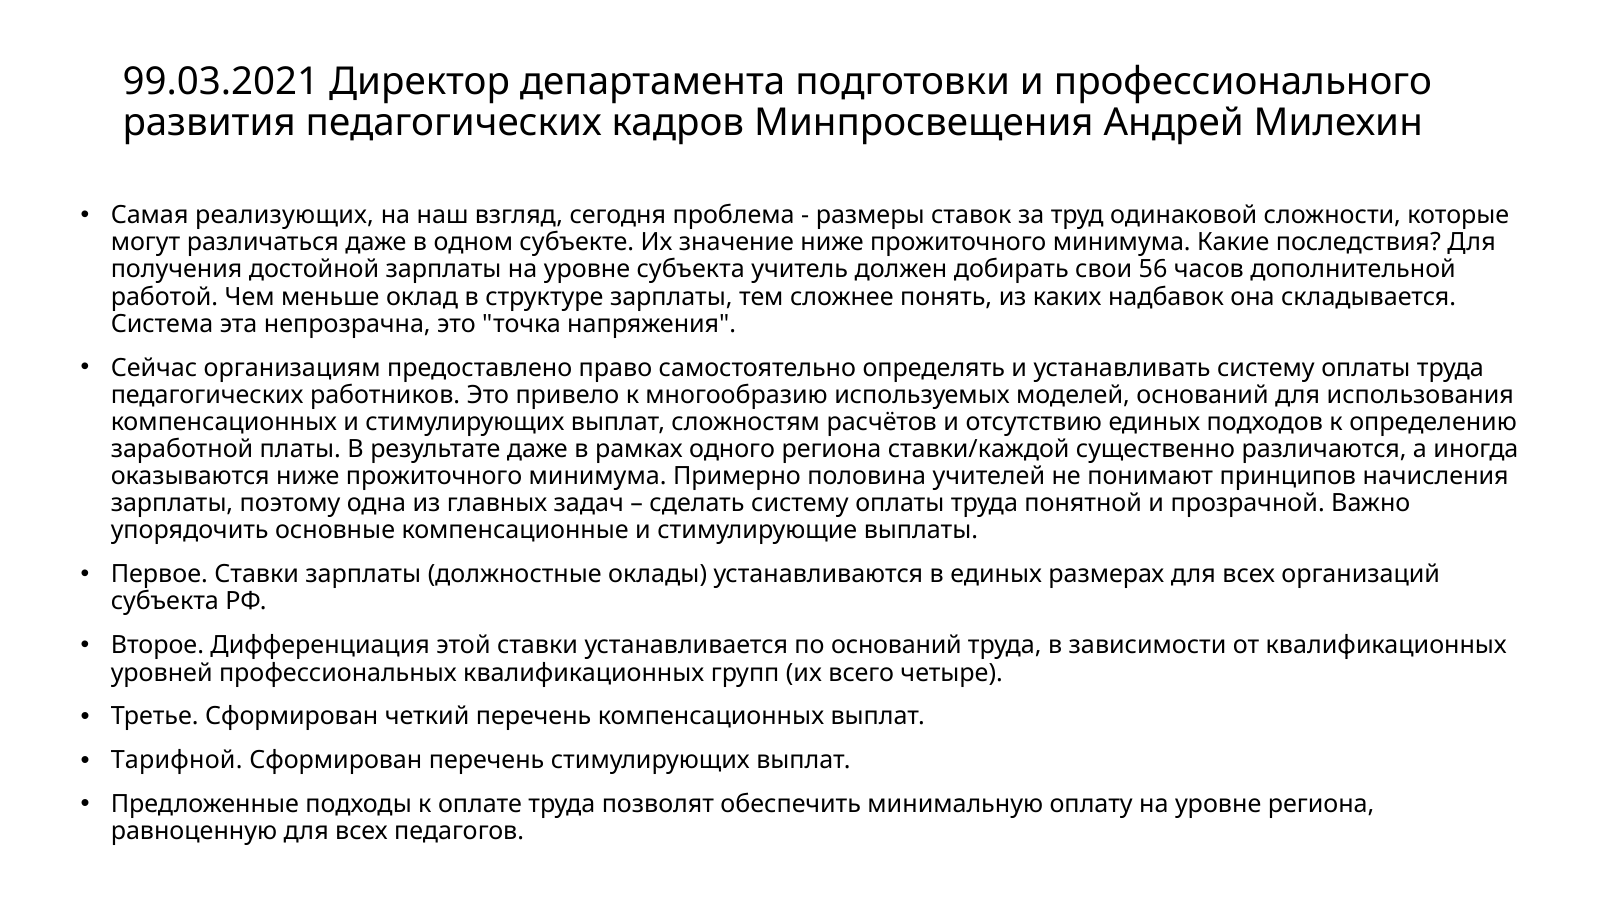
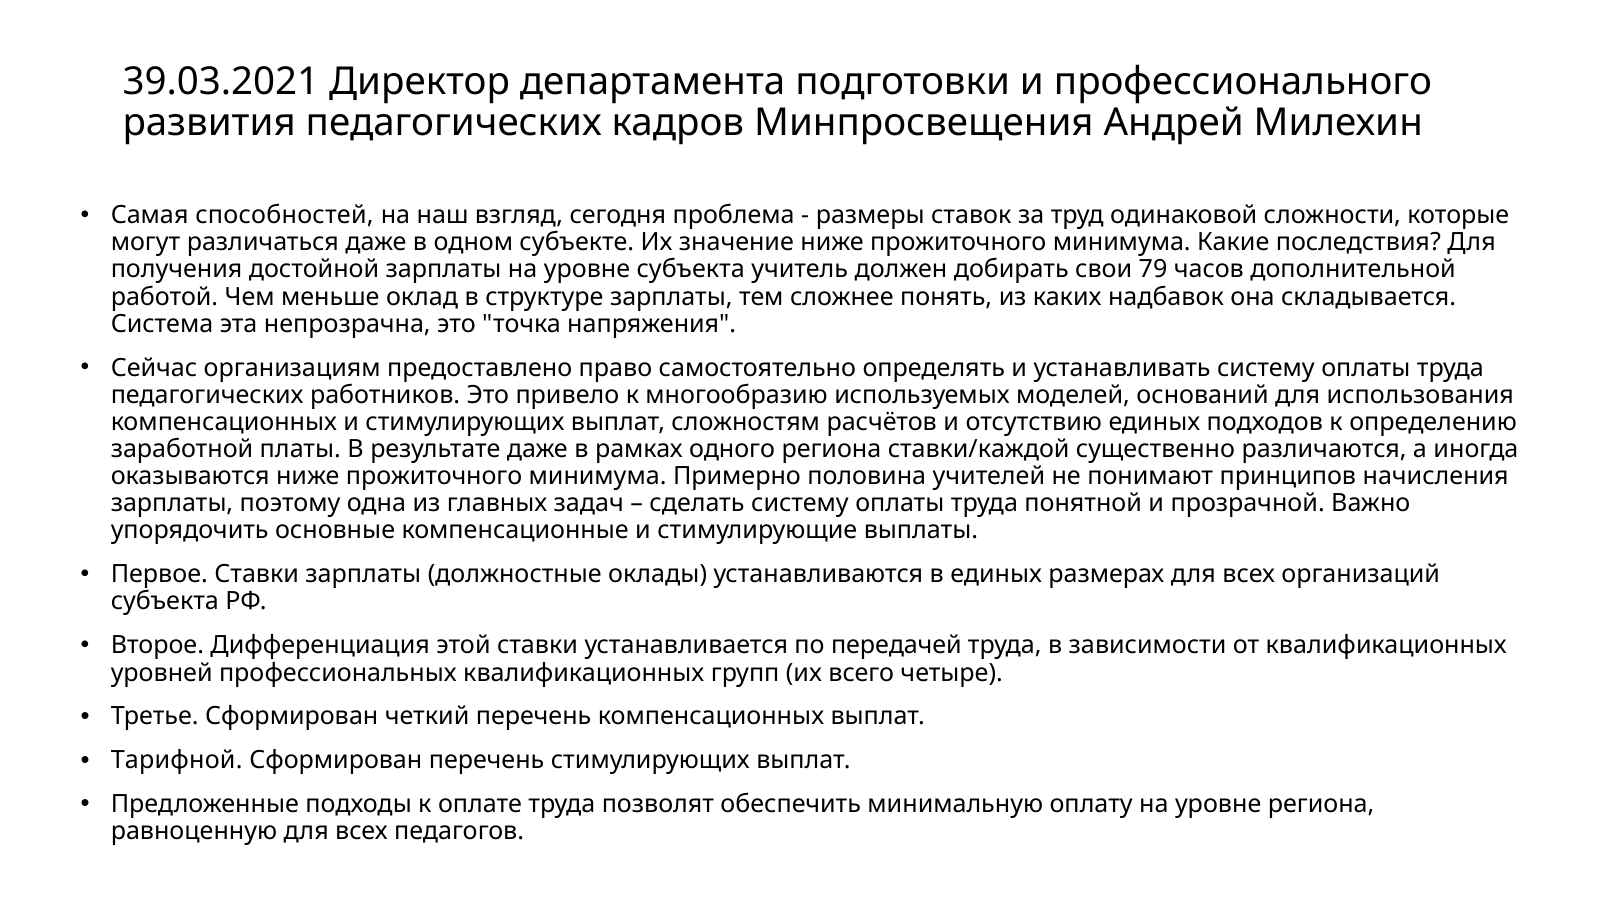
99.03.2021: 99.03.2021 -> 39.03.2021
реализующих: реализующих -> способностей
56: 56 -> 79
по оснований: оснований -> передачей
